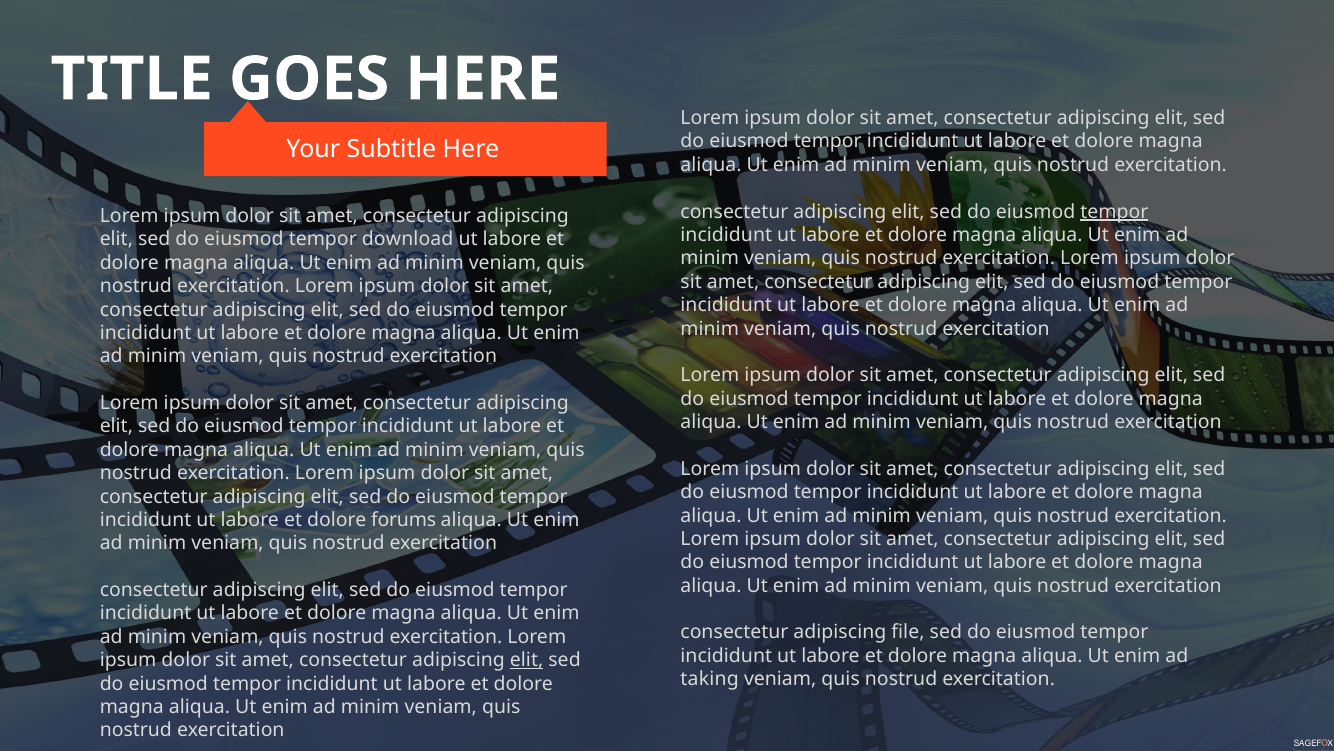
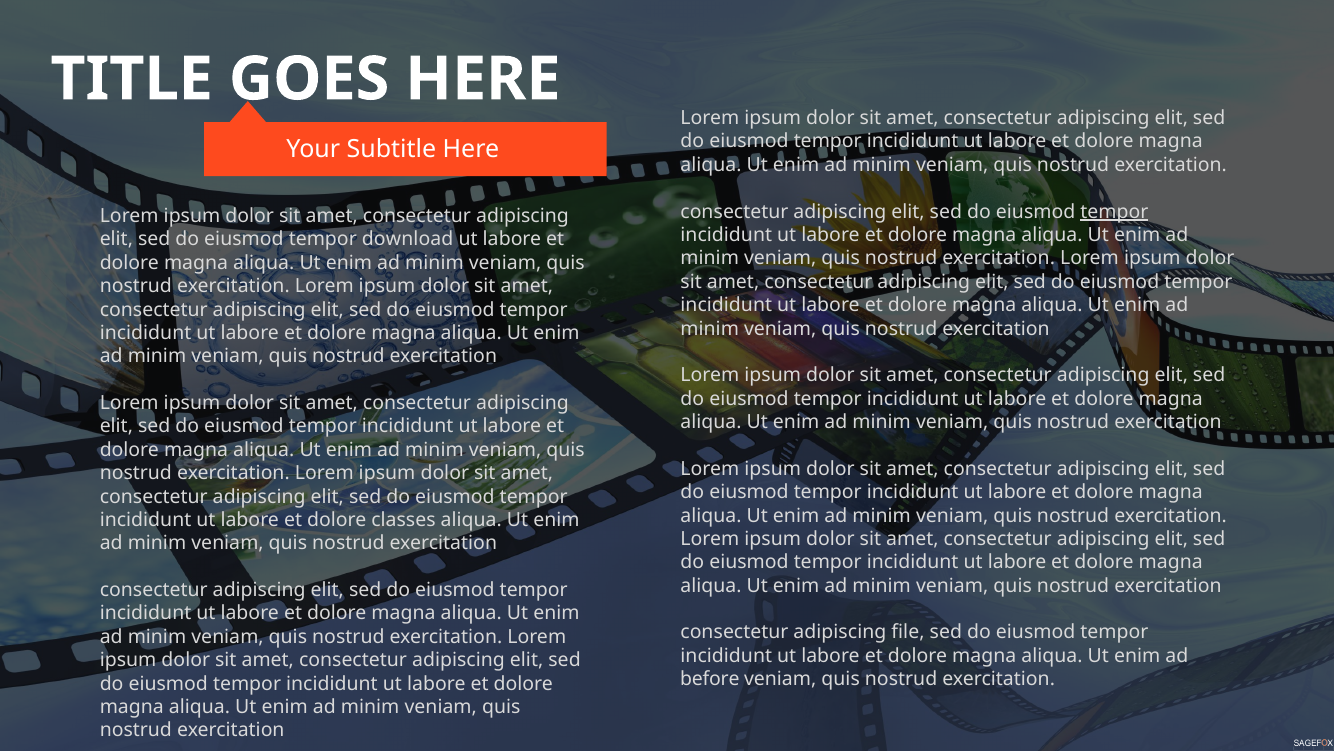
forums: forums -> classes
elit at (527, 660) underline: present -> none
taking: taking -> before
